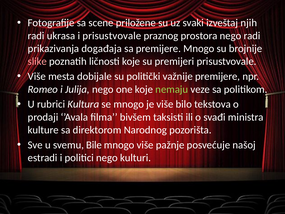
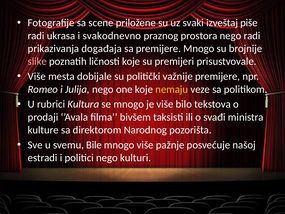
njih: njih -> piše
i prisustvovale: prisustvovale -> svakodnevno
nemaju colour: light green -> yellow
